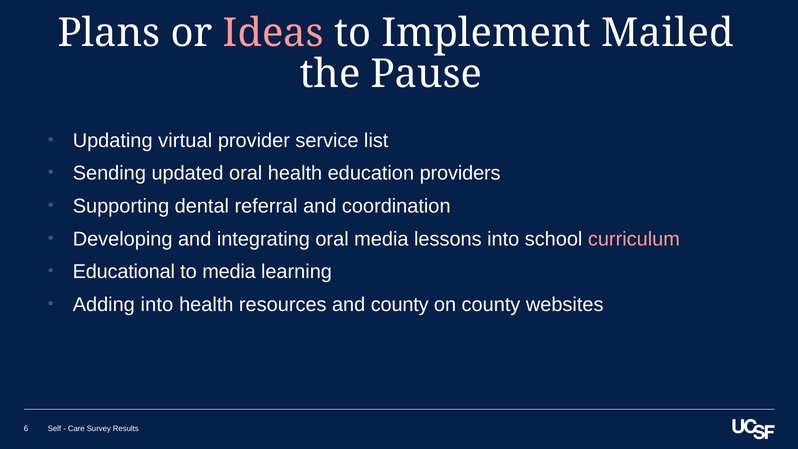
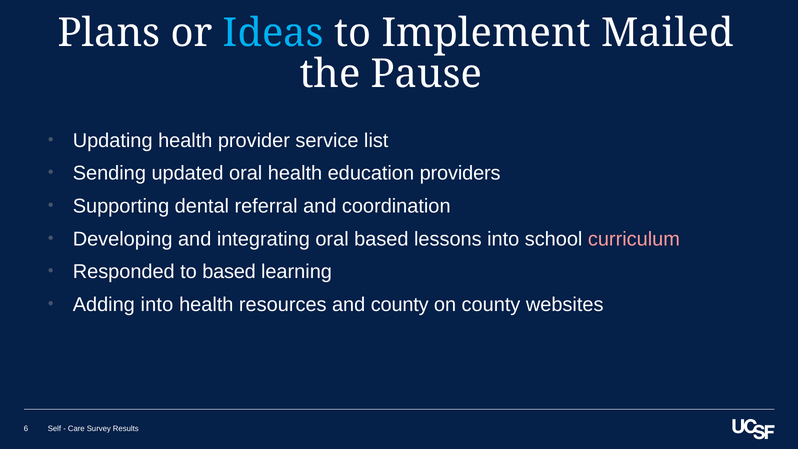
Ideas colour: pink -> light blue
Updating virtual: virtual -> health
oral media: media -> based
Educational: Educational -> Responded
to media: media -> based
